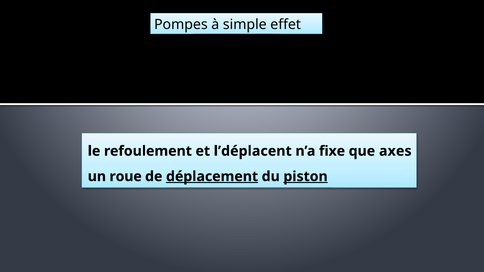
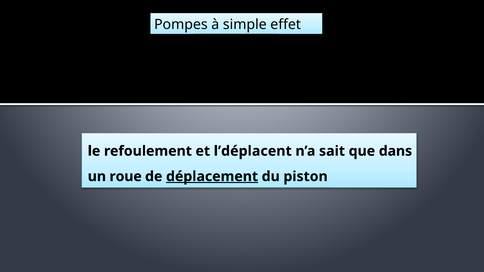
fixe: fixe -> sait
axes: axes -> dans
piston underline: present -> none
